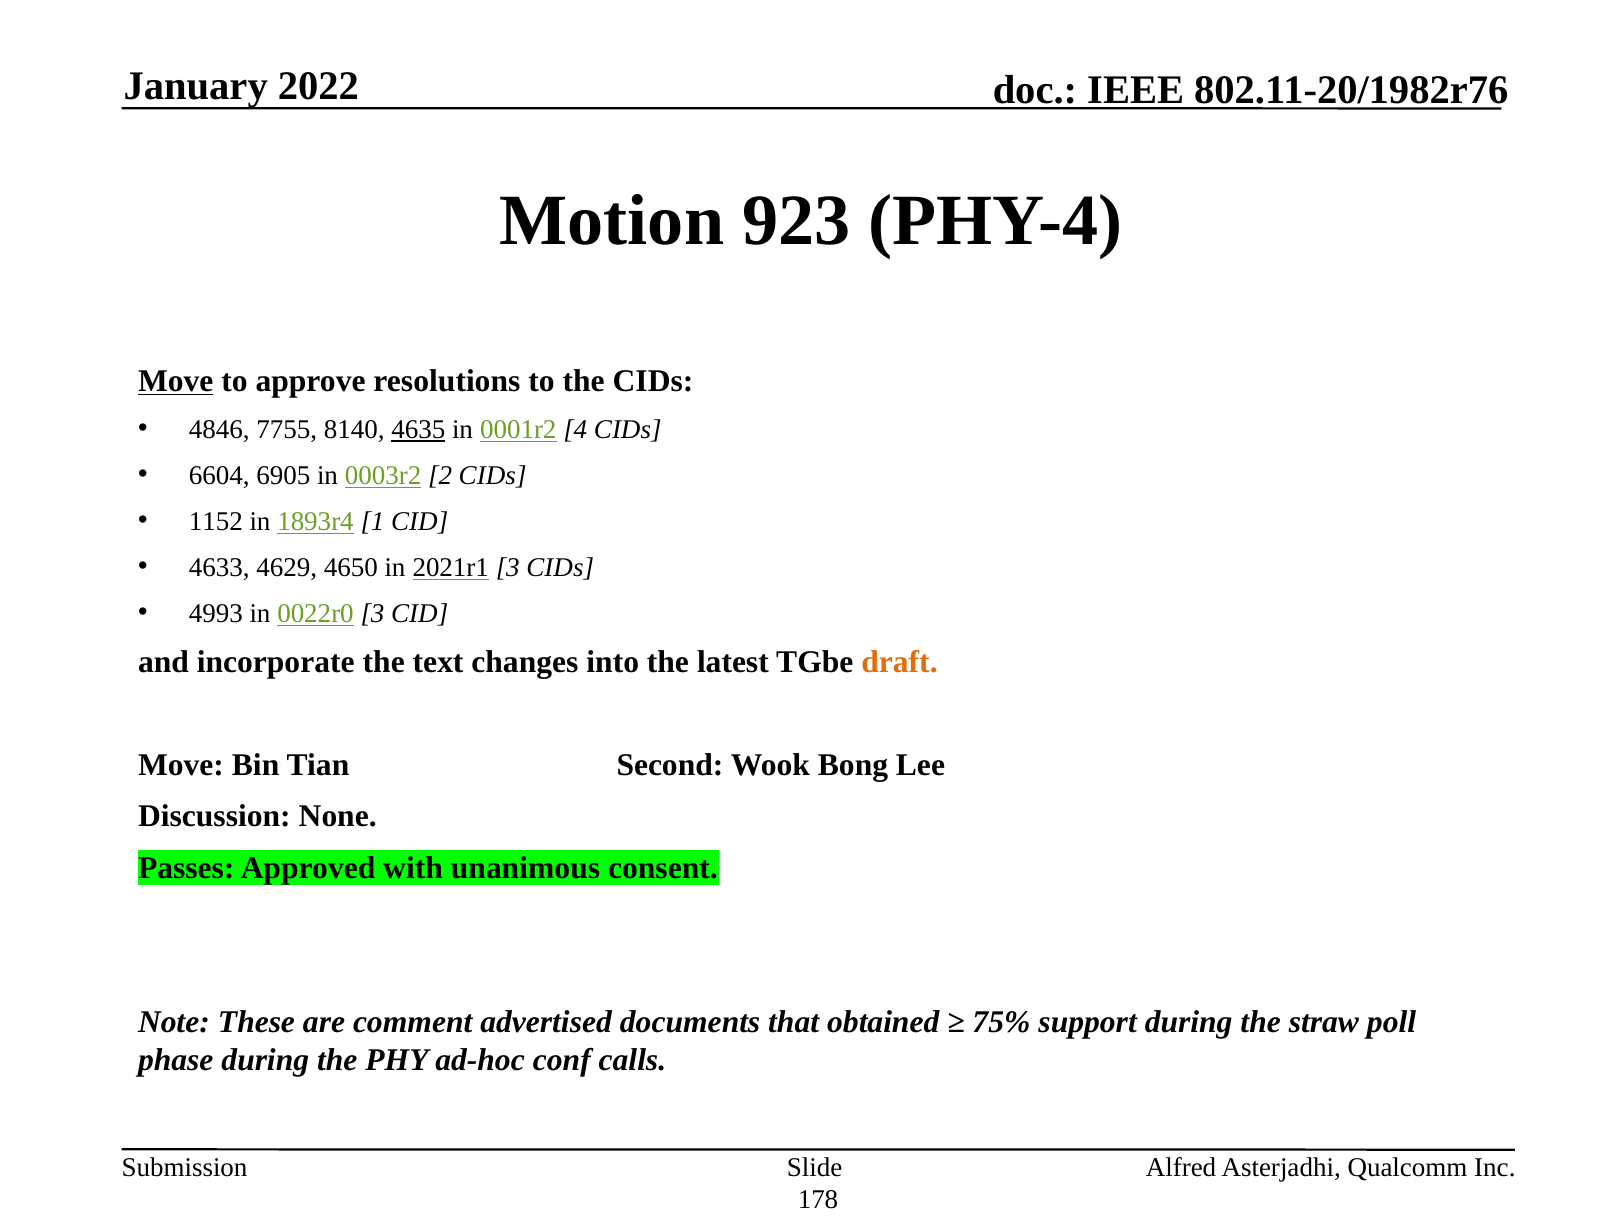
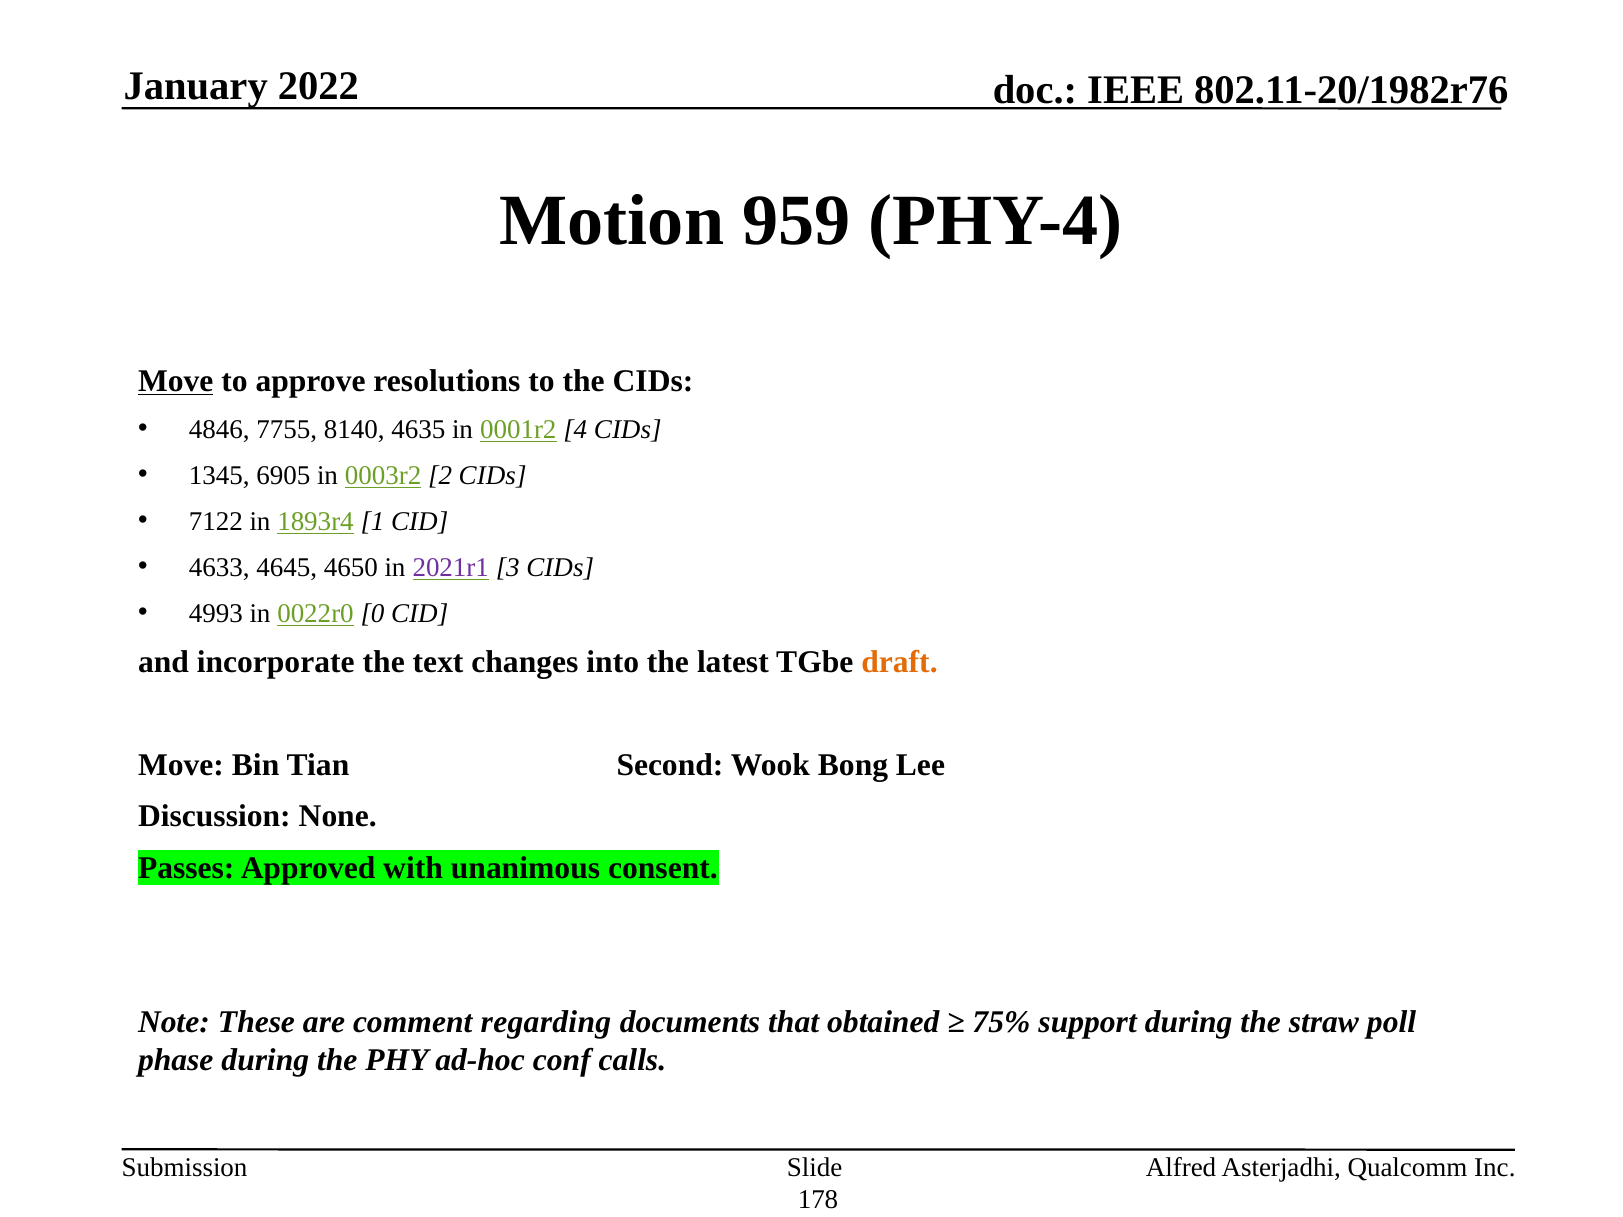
923: 923 -> 959
4635 underline: present -> none
6604: 6604 -> 1345
1152: 1152 -> 7122
4629: 4629 -> 4645
2021r1 colour: black -> purple
0022r0 3: 3 -> 0
advertised: advertised -> regarding
